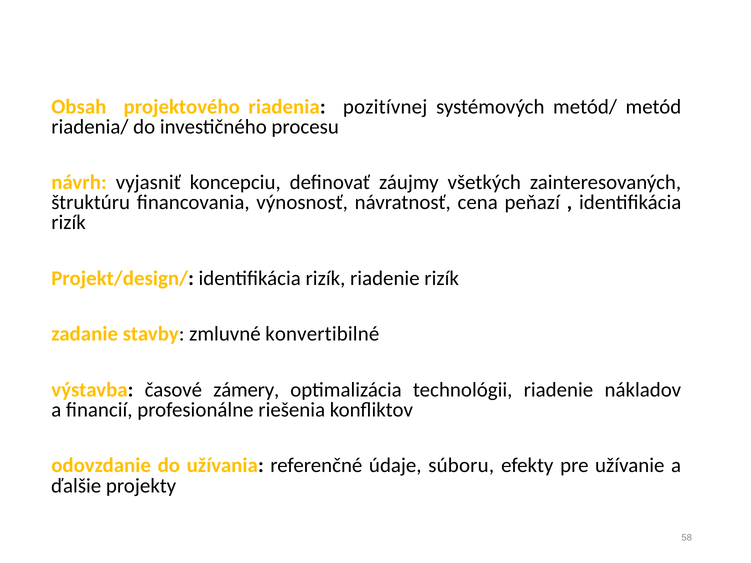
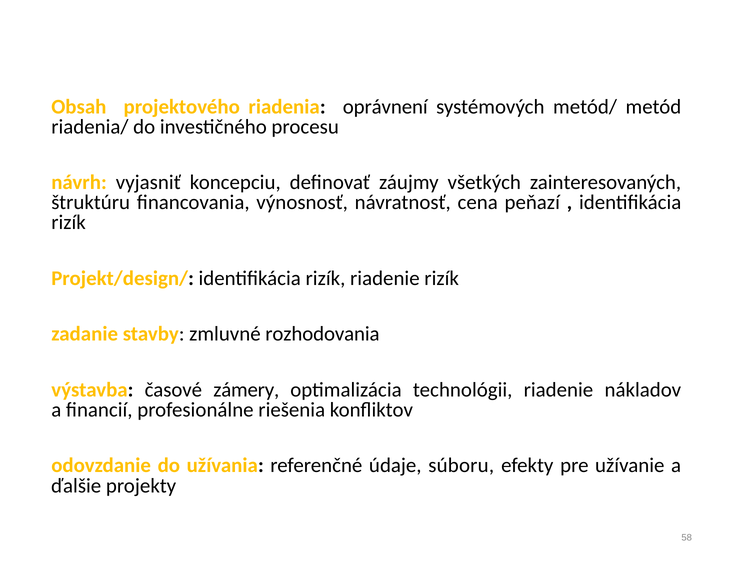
pozitívnej: pozitívnej -> oprávnení
konvertibilné: konvertibilné -> rozhodovania
